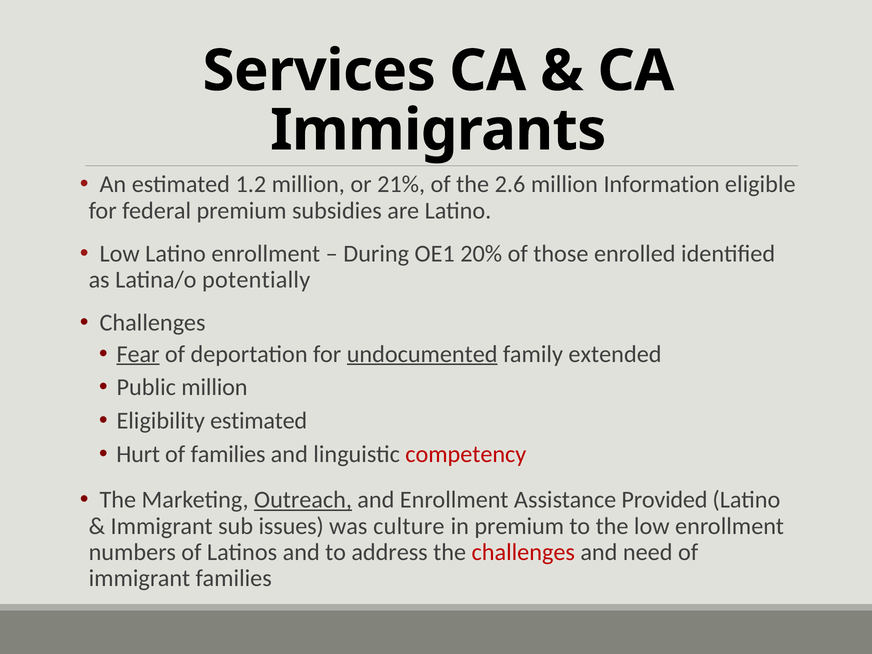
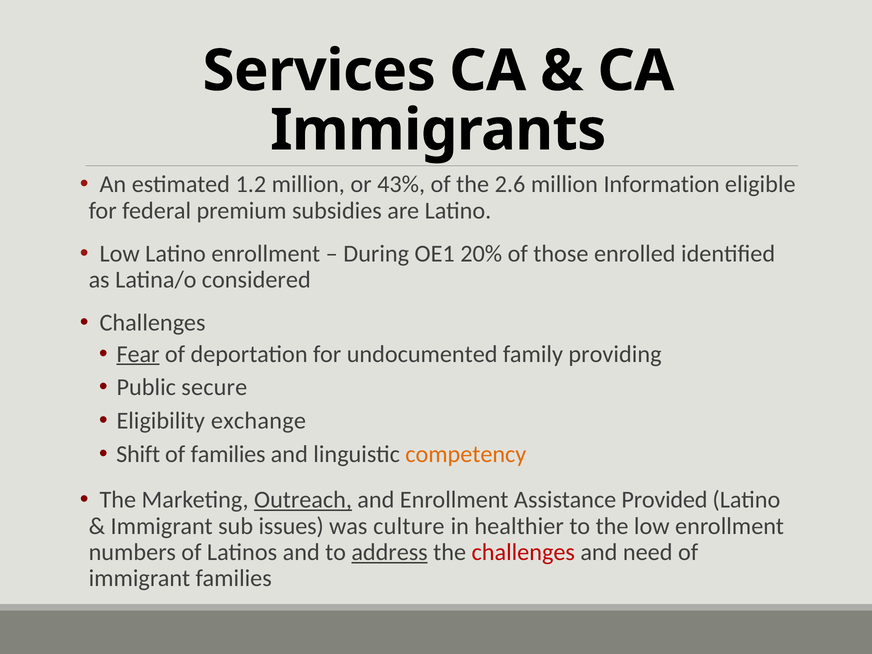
21%: 21% -> 43%
potentially: potentially -> considered
undocumented underline: present -> none
extended: extended -> providing
Public million: million -> secure
Eligibility estimated: estimated -> exchange
Hurt: Hurt -> Shift
competency colour: red -> orange
in premium: premium -> healthier
address underline: none -> present
